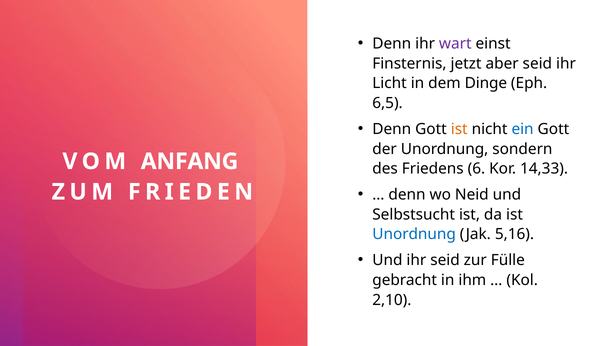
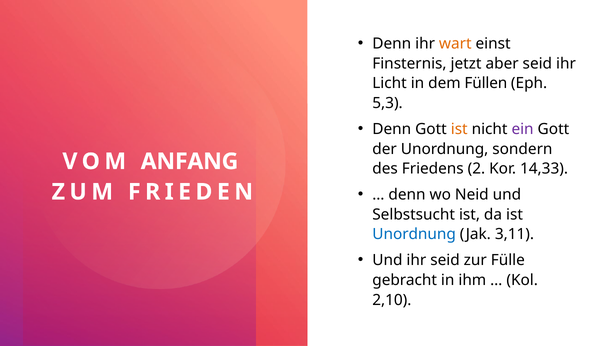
wart colour: purple -> orange
Dinge: Dinge -> Füllen
6,5: 6,5 -> 5,3
ein colour: blue -> purple
6: 6 -> 2
5,16: 5,16 -> 3,11
